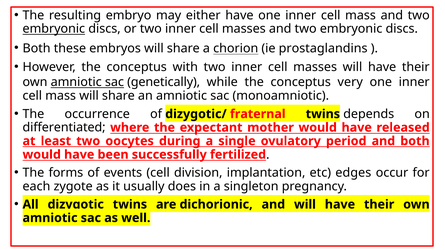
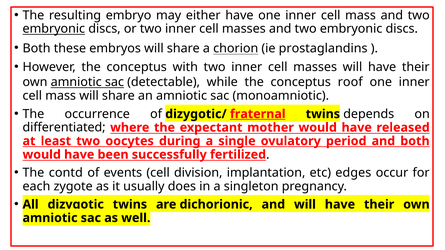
genetically: genetically -> detectable
very: very -> roof
fraternal underline: none -> present
forms: forms -> contd
